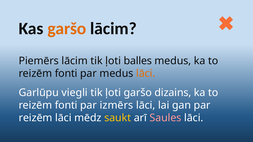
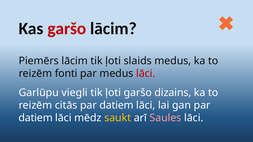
garšo at (67, 29) colour: orange -> red
balles: balles -> slaids
lāci at (146, 74) colour: orange -> red
fonti at (66, 106): fonti -> citās
izmērs at (116, 106): izmērs -> datiem
reizēm at (36, 118): reizēm -> datiem
